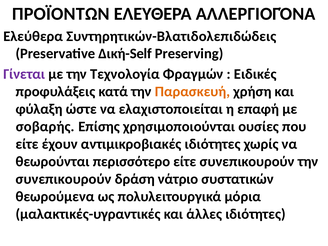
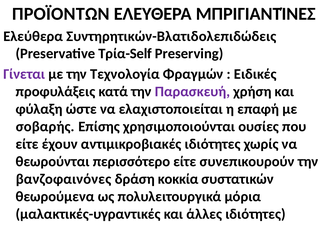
ΑΛΛΕΡΓΙΟΓΌΝΑ: ΑΛΛΕΡΓΙΟΓΌΝΑ -> ΜΠΡΙΓΙΑΝΤΊΝΕΣ
Δική-Self: Δική-Self -> Τρία-Self
Παρασκευή colour: orange -> purple
συνεπικουρούν at (64, 179): συνεπικουρούν -> βανζοφαινόνες
νάτριο: νάτριο -> κοκκία
